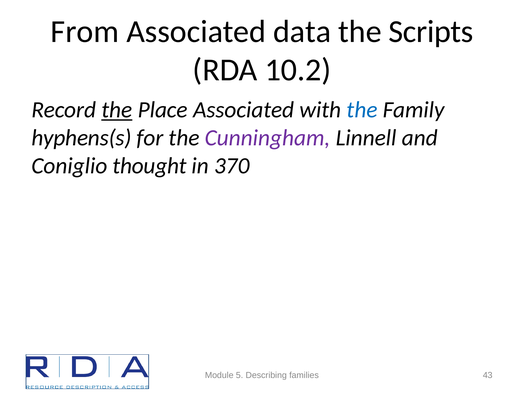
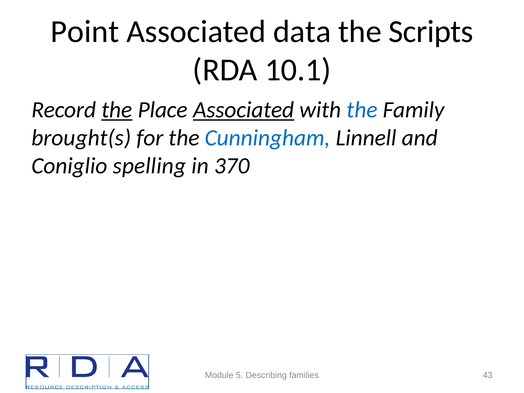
From: From -> Point
10.2: 10.2 -> 10.1
Associated at (244, 110) underline: none -> present
hyphens(s: hyphens(s -> brought(s
Cunningham colour: purple -> blue
thought: thought -> spelling
